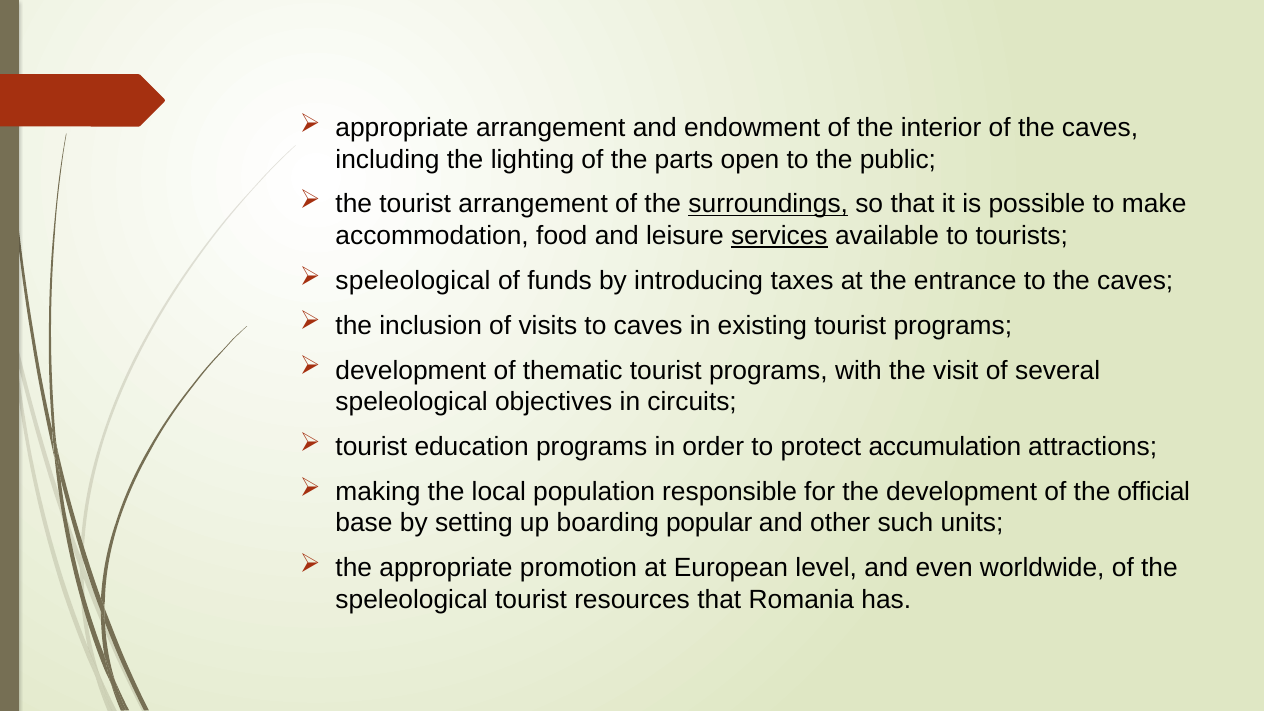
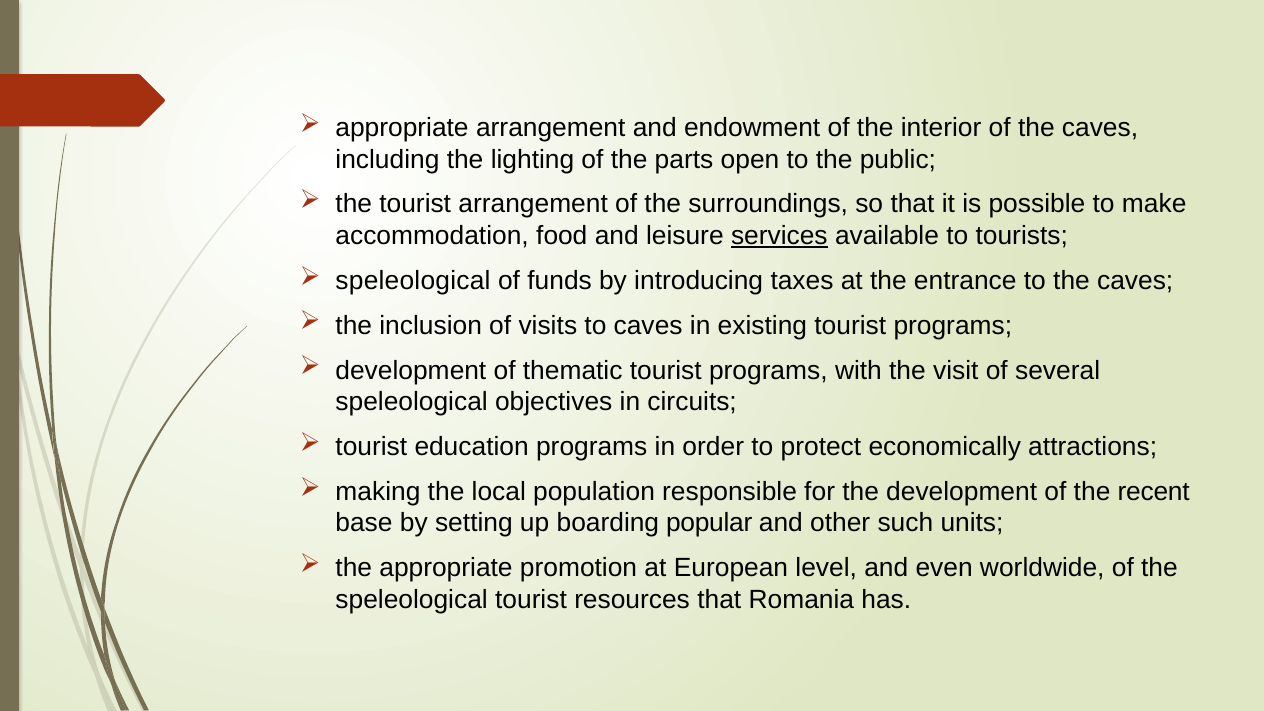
surroundings underline: present -> none
accumulation: accumulation -> economically
official: official -> recent
